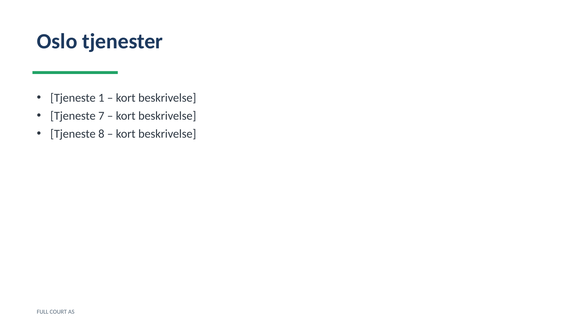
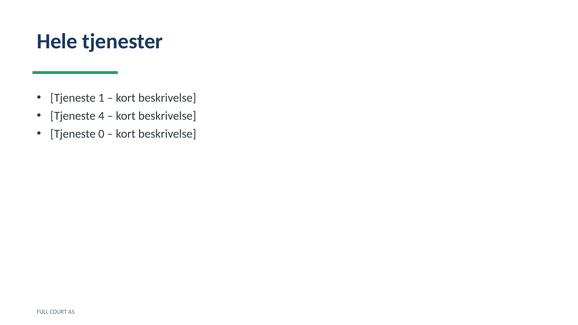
Oslo: Oslo -> Hele
7: 7 -> 4
8: 8 -> 0
